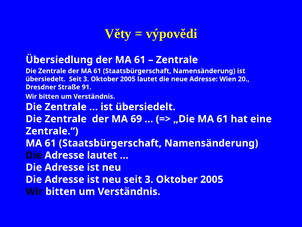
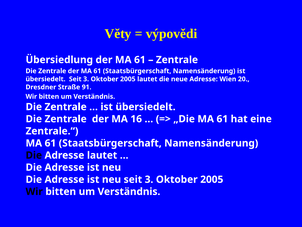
69: 69 -> 16
